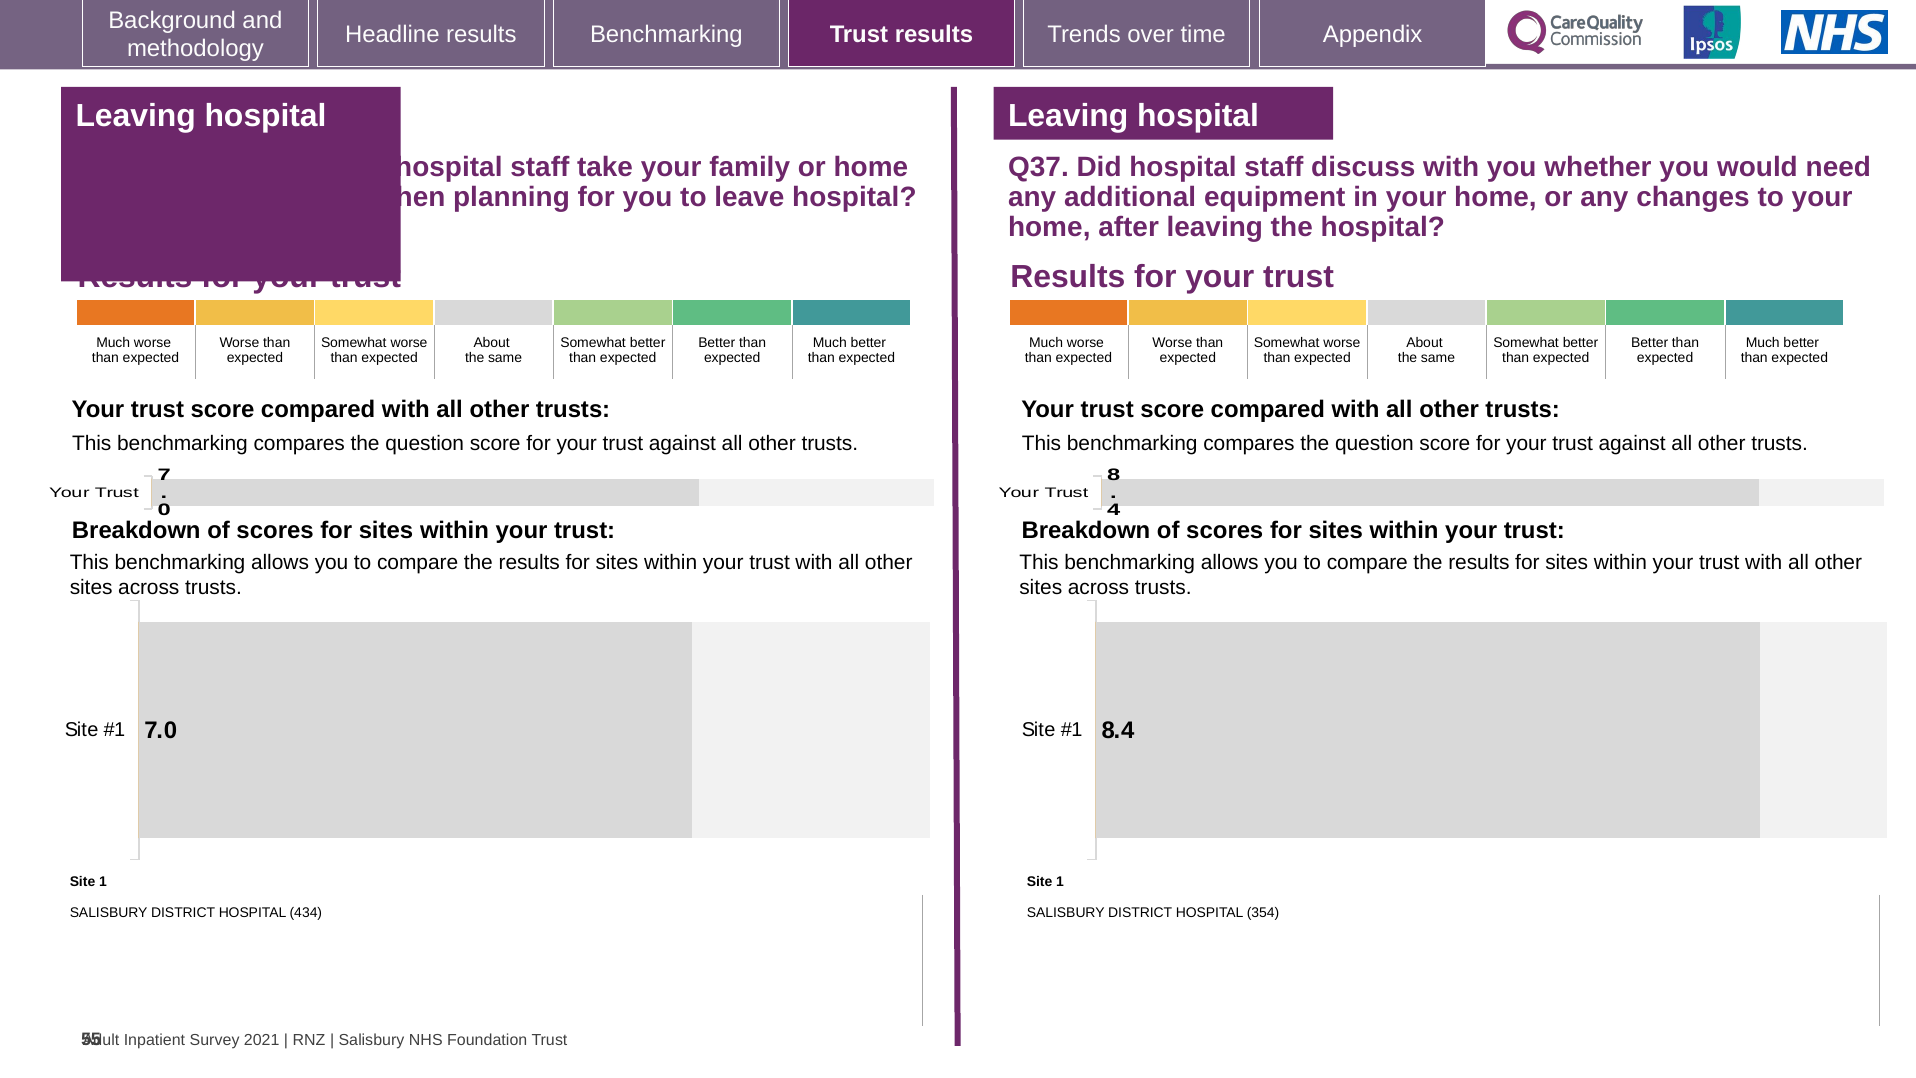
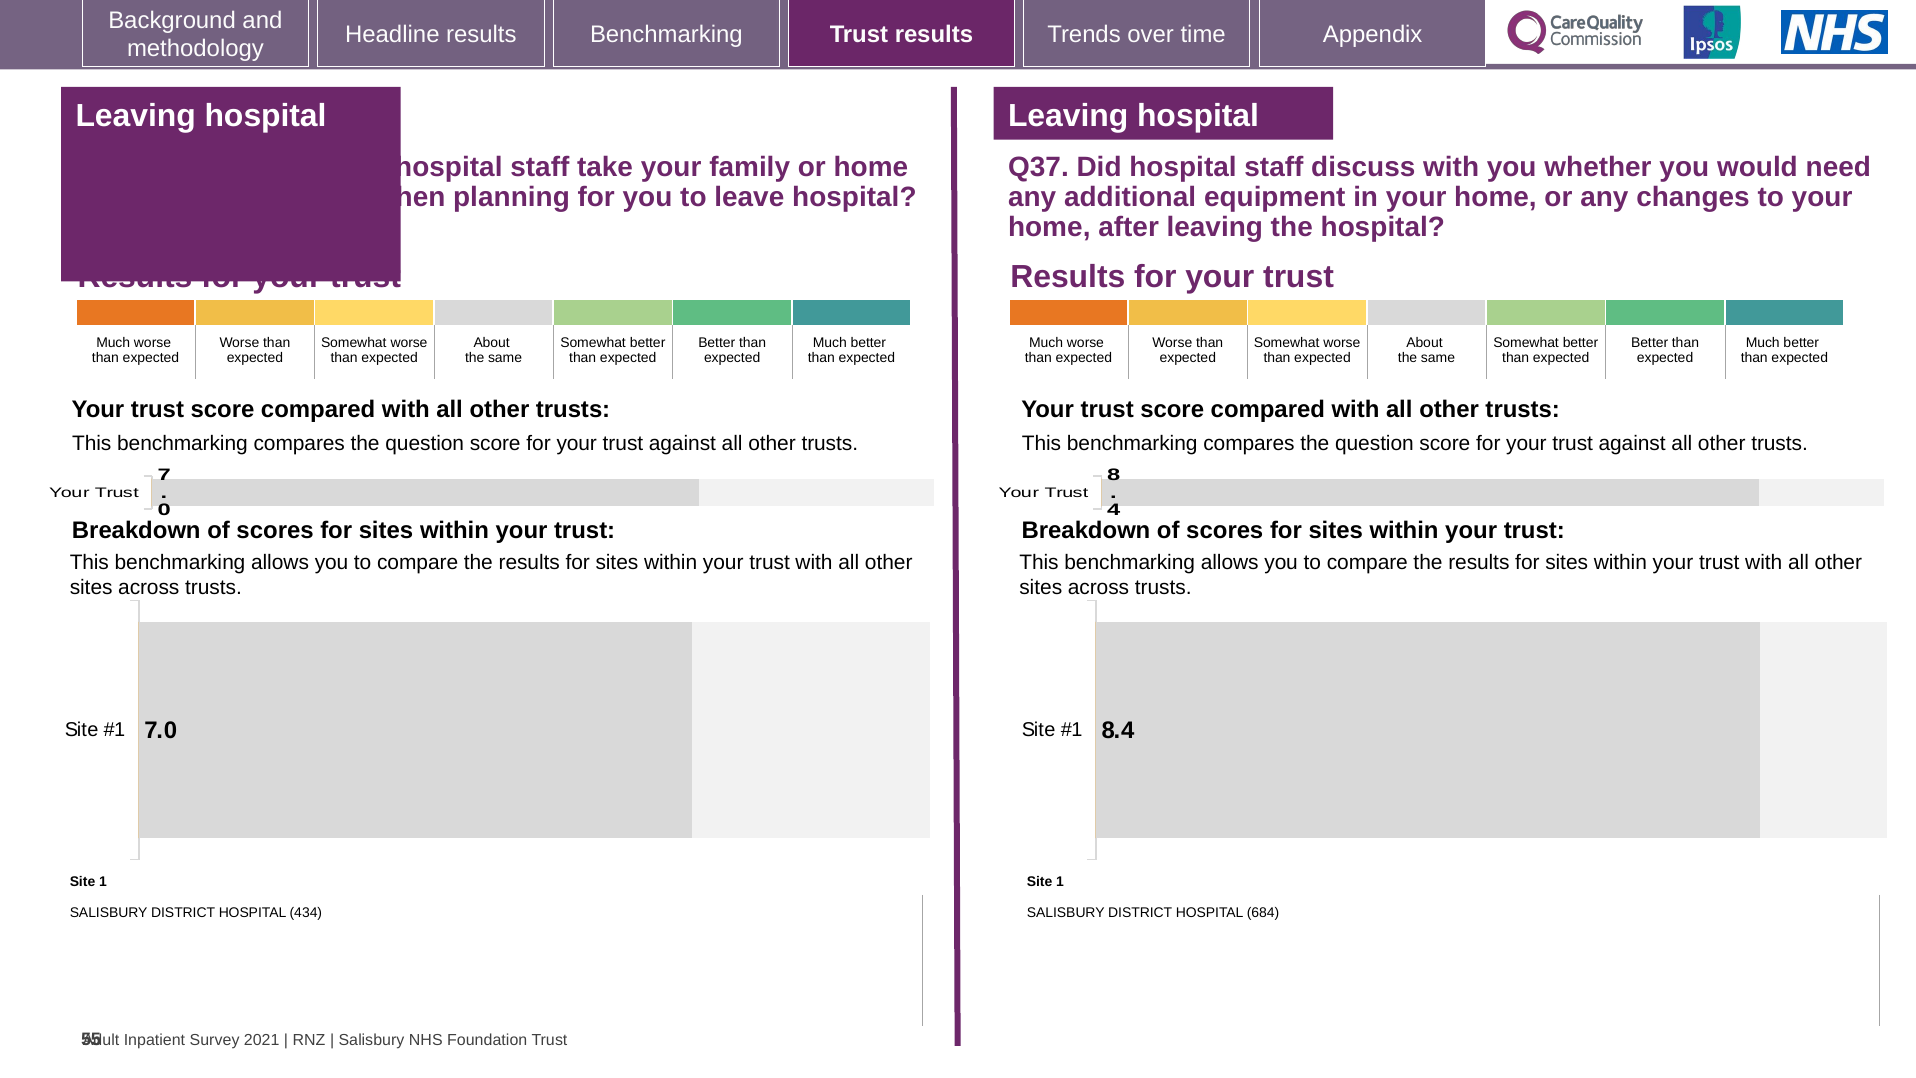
354: 354 -> 684
